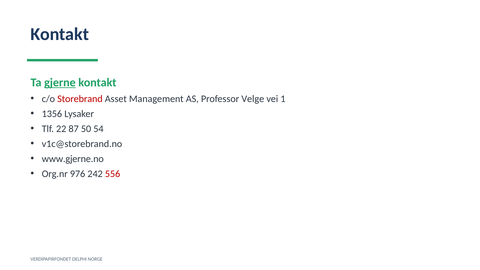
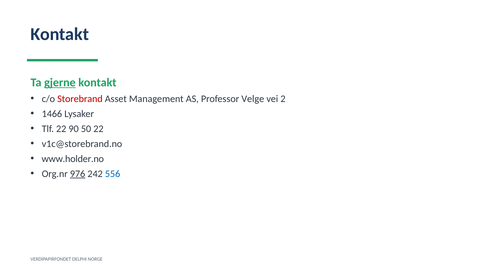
1: 1 -> 2
1356: 1356 -> 1466
87: 87 -> 90
50 54: 54 -> 22
www.gjerne.no: www.gjerne.no -> www.holder.no
976 underline: none -> present
556 colour: red -> blue
